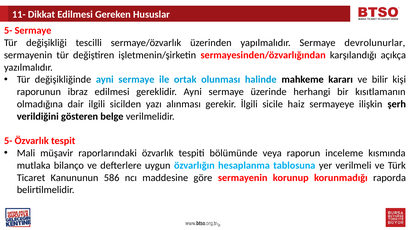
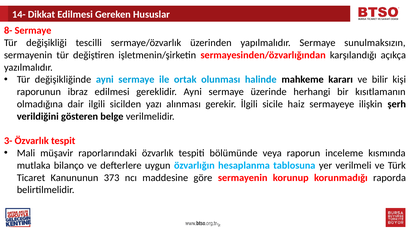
11-: 11- -> 14-
5- at (8, 31): 5- -> 8-
devrolunurlar: devrolunurlar -> sunulmaksızın
5- at (8, 141): 5- -> 3-
586: 586 -> 373
